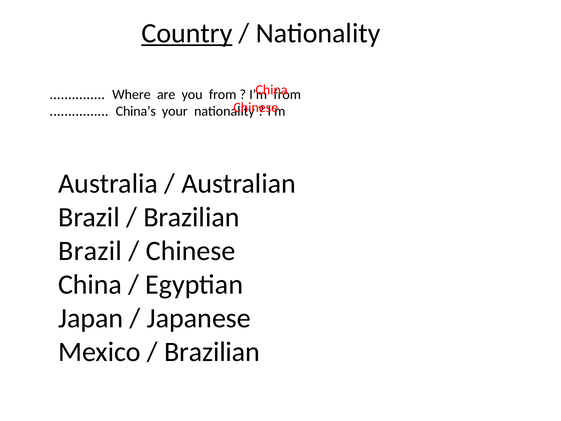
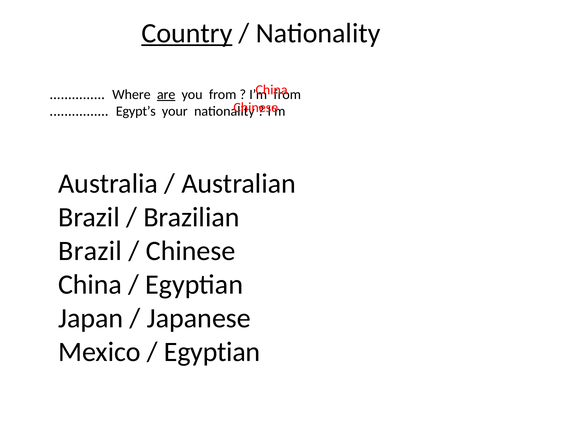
are underline: none -> present
China’s: China’s -> Egypt’s
Brazilian at (212, 352): Brazilian -> Egyptian
